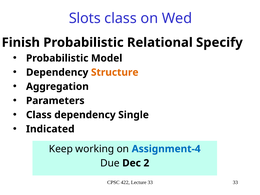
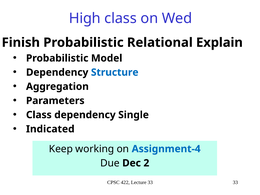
Slots: Slots -> High
Specify: Specify -> Explain
Structure colour: orange -> blue
